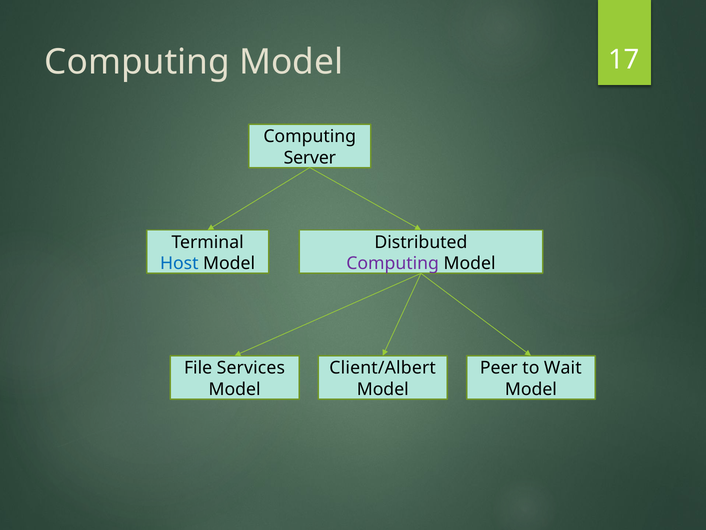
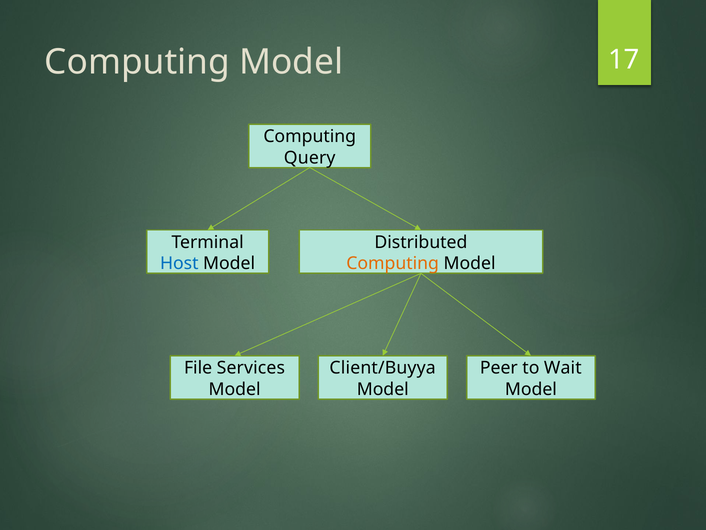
Server: Server -> Query
Computing at (393, 263) colour: purple -> orange
Client/Albert: Client/Albert -> Client/Buyya
